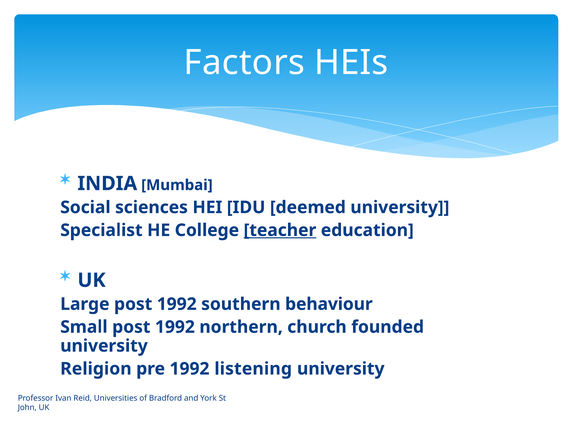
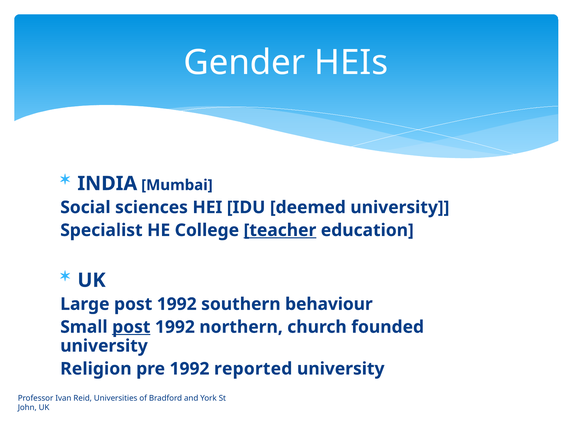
Factors: Factors -> Gender
post at (131, 327) underline: none -> present
listening: listening -> reported
